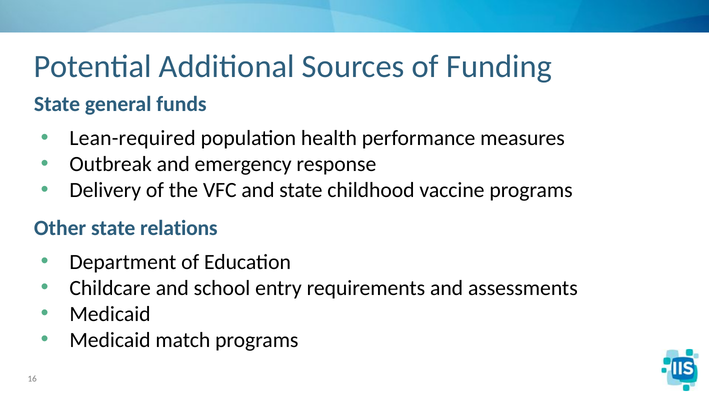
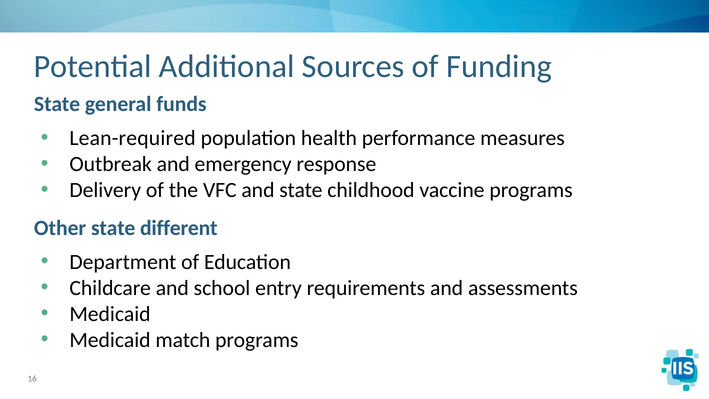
relations: relations -> different
